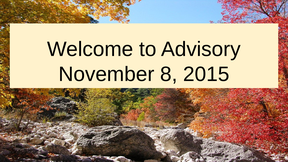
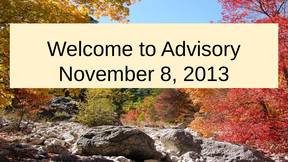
2015: 2015 -> 2013
